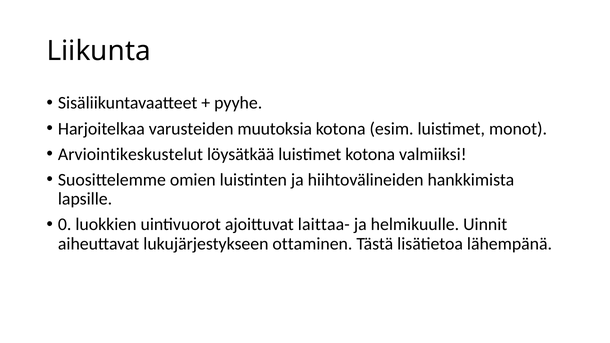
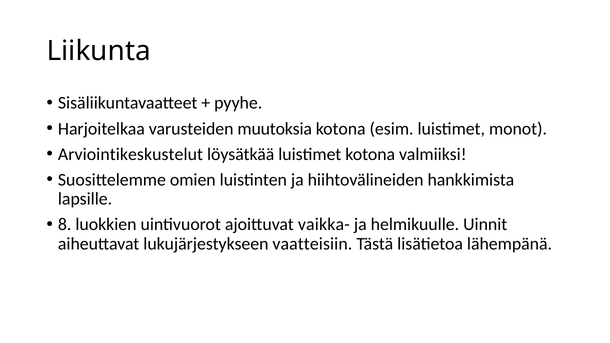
0: 0 -> 8
laittaa-: laittaa- -> vaikka-
ottaminen: ottaminen -> vaatteisiin
